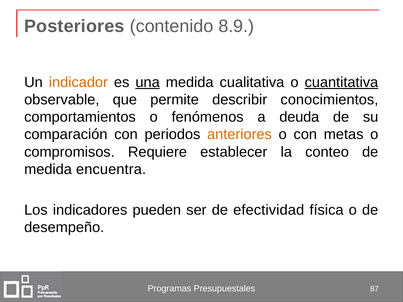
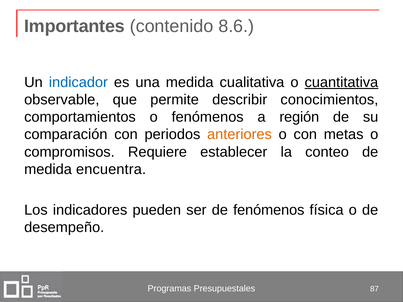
Posteriores: Posteriores -> Importantes
8.9: 8.9 -> 8.6
indicador colour: orange -> blue
una underline: present -> none
deuda: deuda -> región
de efectividad: efectividad -> fenómenos
